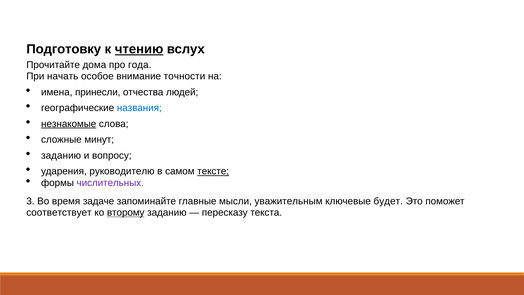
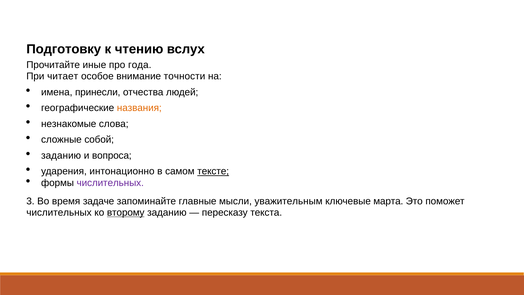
чтению underline: present -> none
дома: дома -> иные
начать: начать -> читает
названия colour: blue -> orange
незнакомые underline: present -> none
минут: минут -> собой
вопросу: вопросу -> вопроса
руководителю: руководителю -> интонационно
будет: будет -> марта
соответствует at (59, 212): соответствует -> числительных
